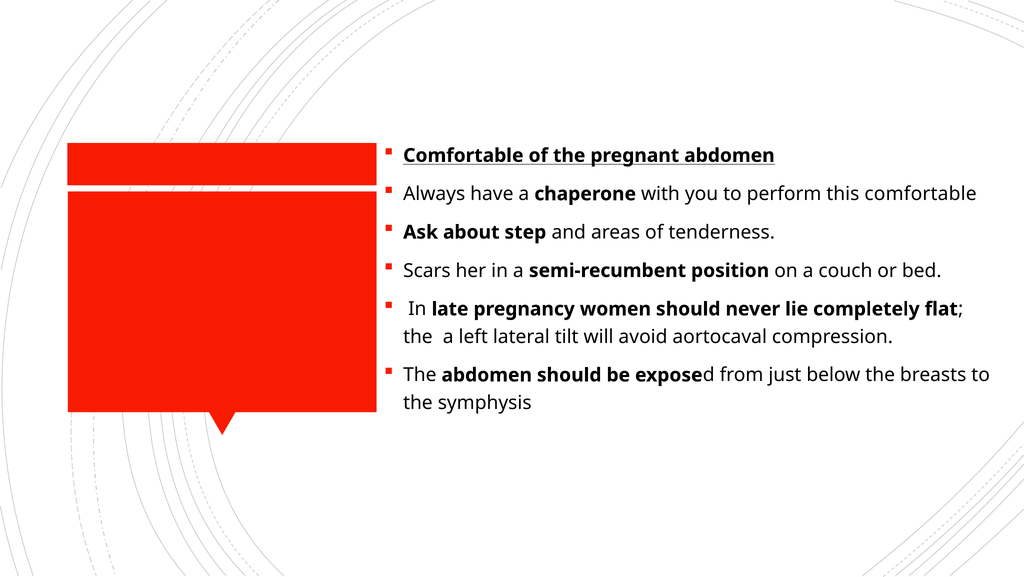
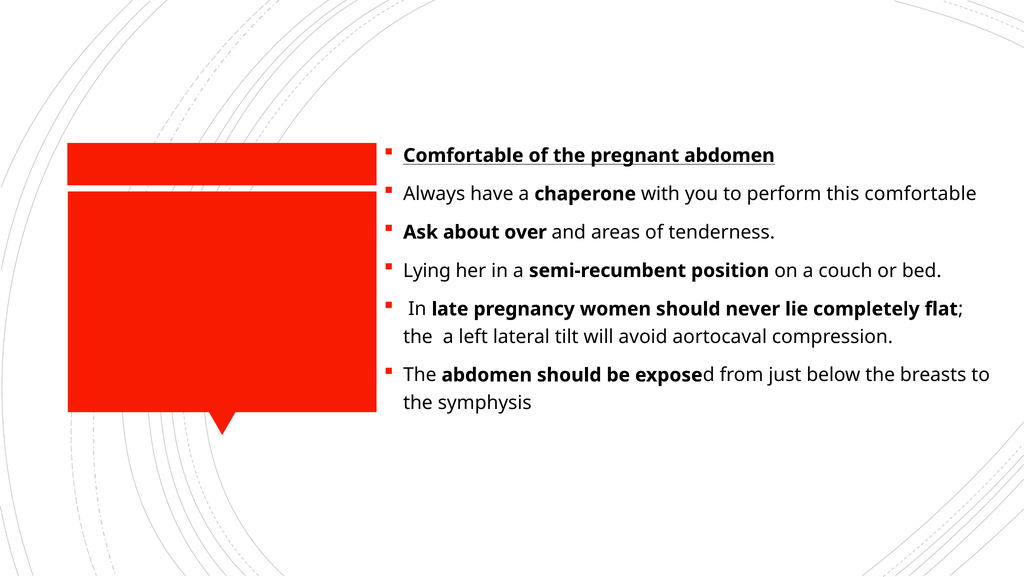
step: step -> over
Scars: Scars -> Lying
